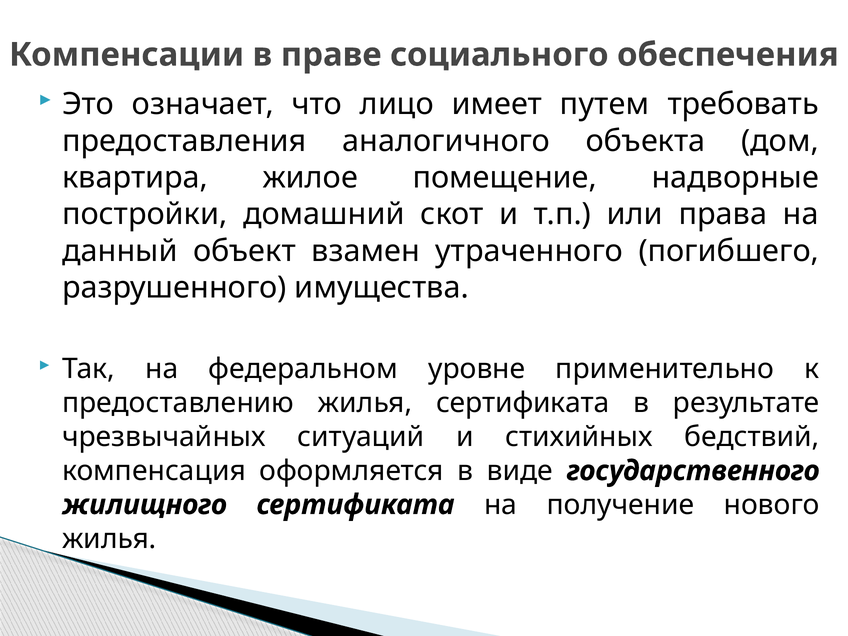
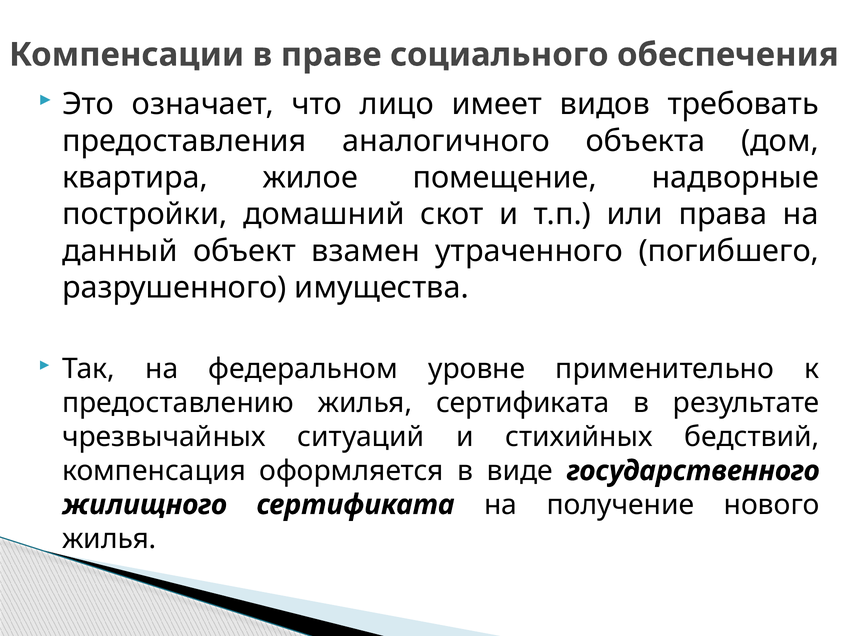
путем: путем -> видов
